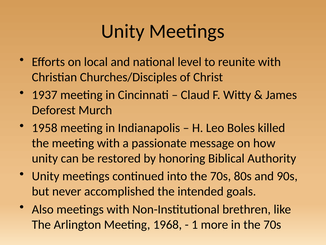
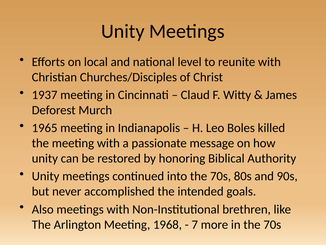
1958: 1958 -> 1965
1: 1 -> 7
